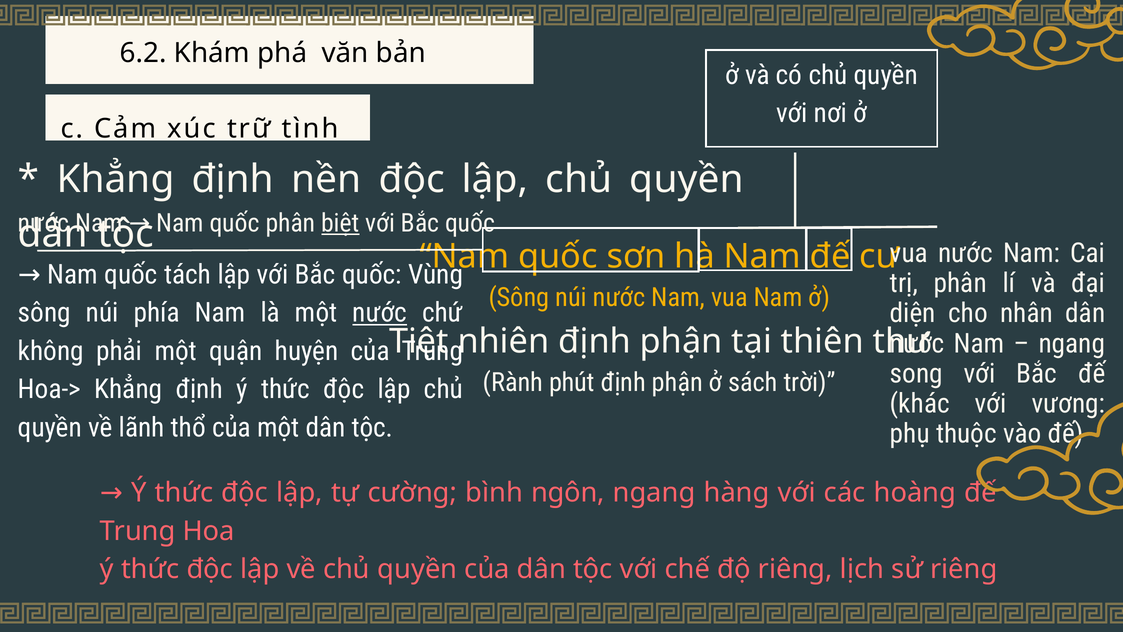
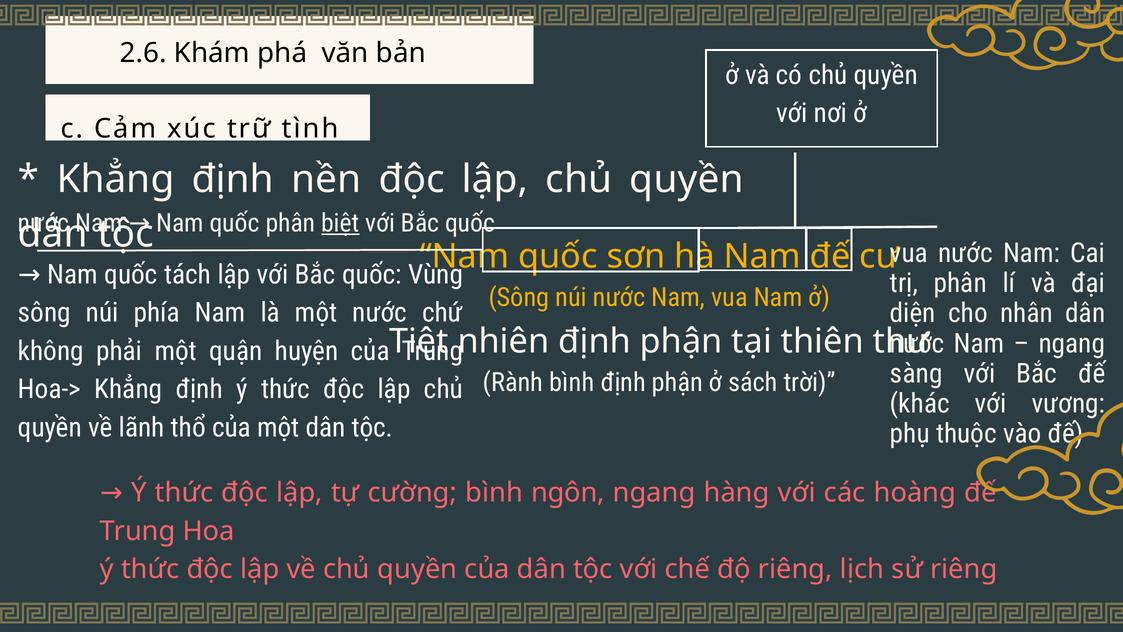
6.2: 6.2 -> 2.6
nước at (380, 313) underline: present -> none
song: song -> sàng
Rành phút: phút -> bình
